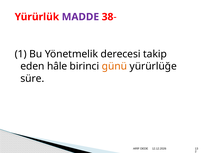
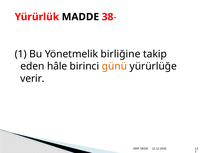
MADDE colour: purple -> black
derecesi: derecesi -> birliğine
süre: süre -> verir
